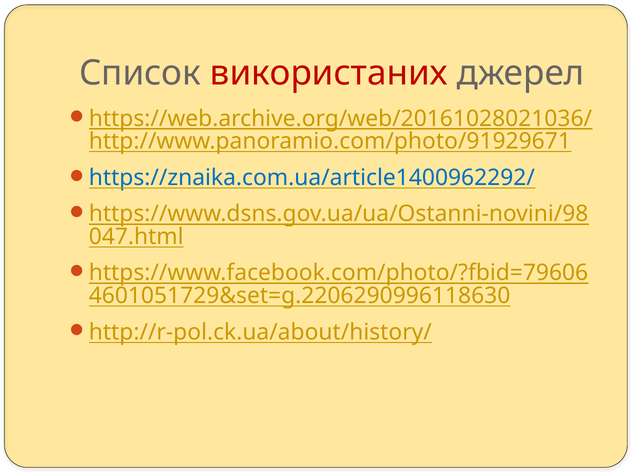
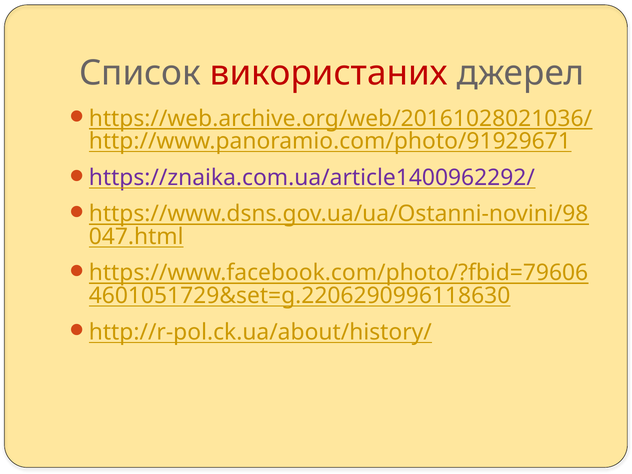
https://znaika.com.ua/article1400962292/ colour: blue -> purple
